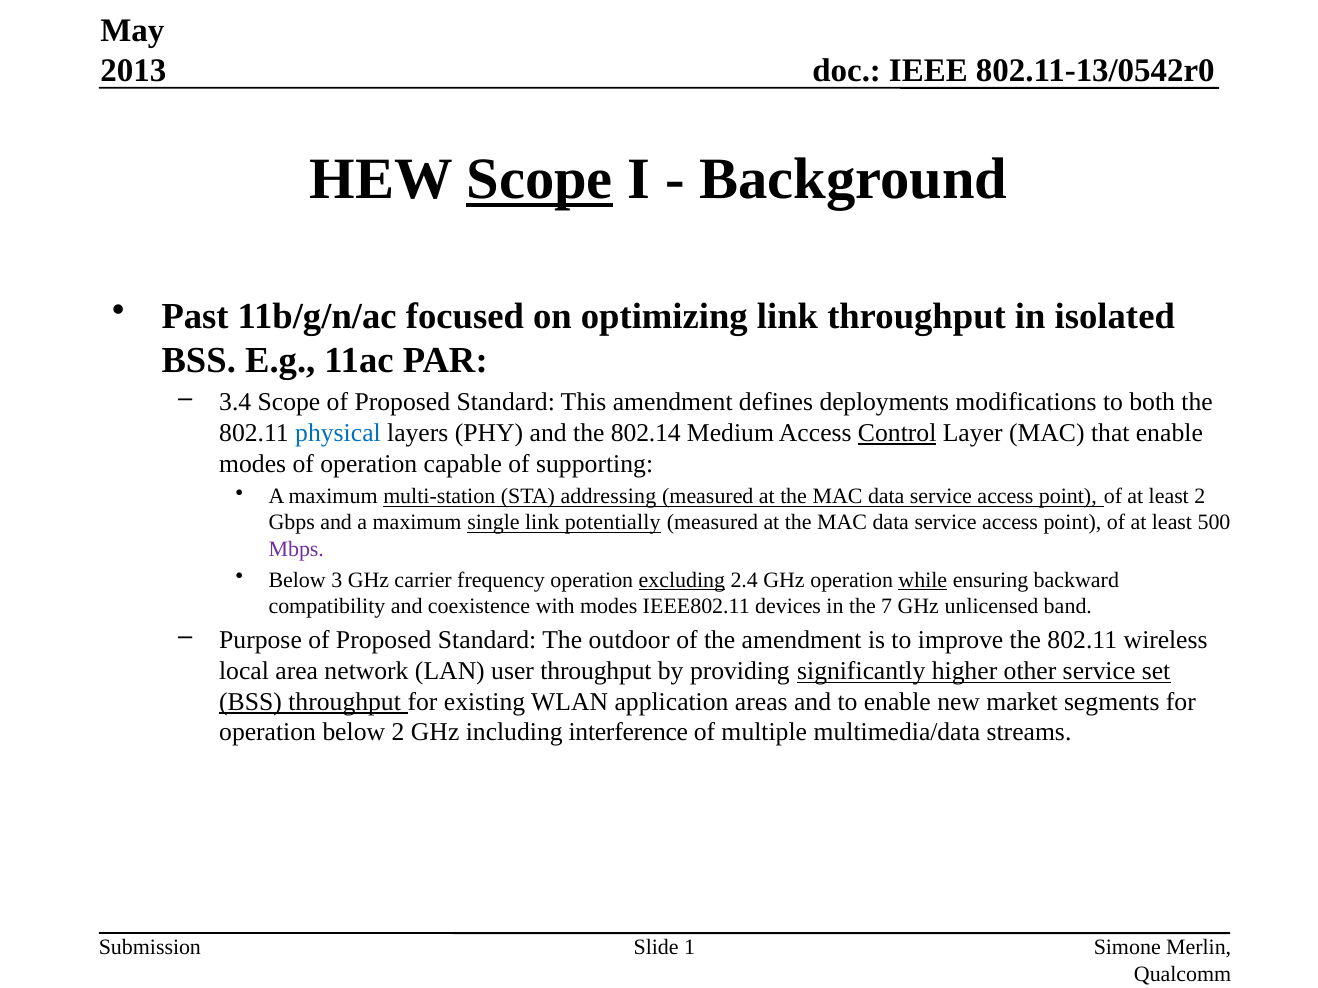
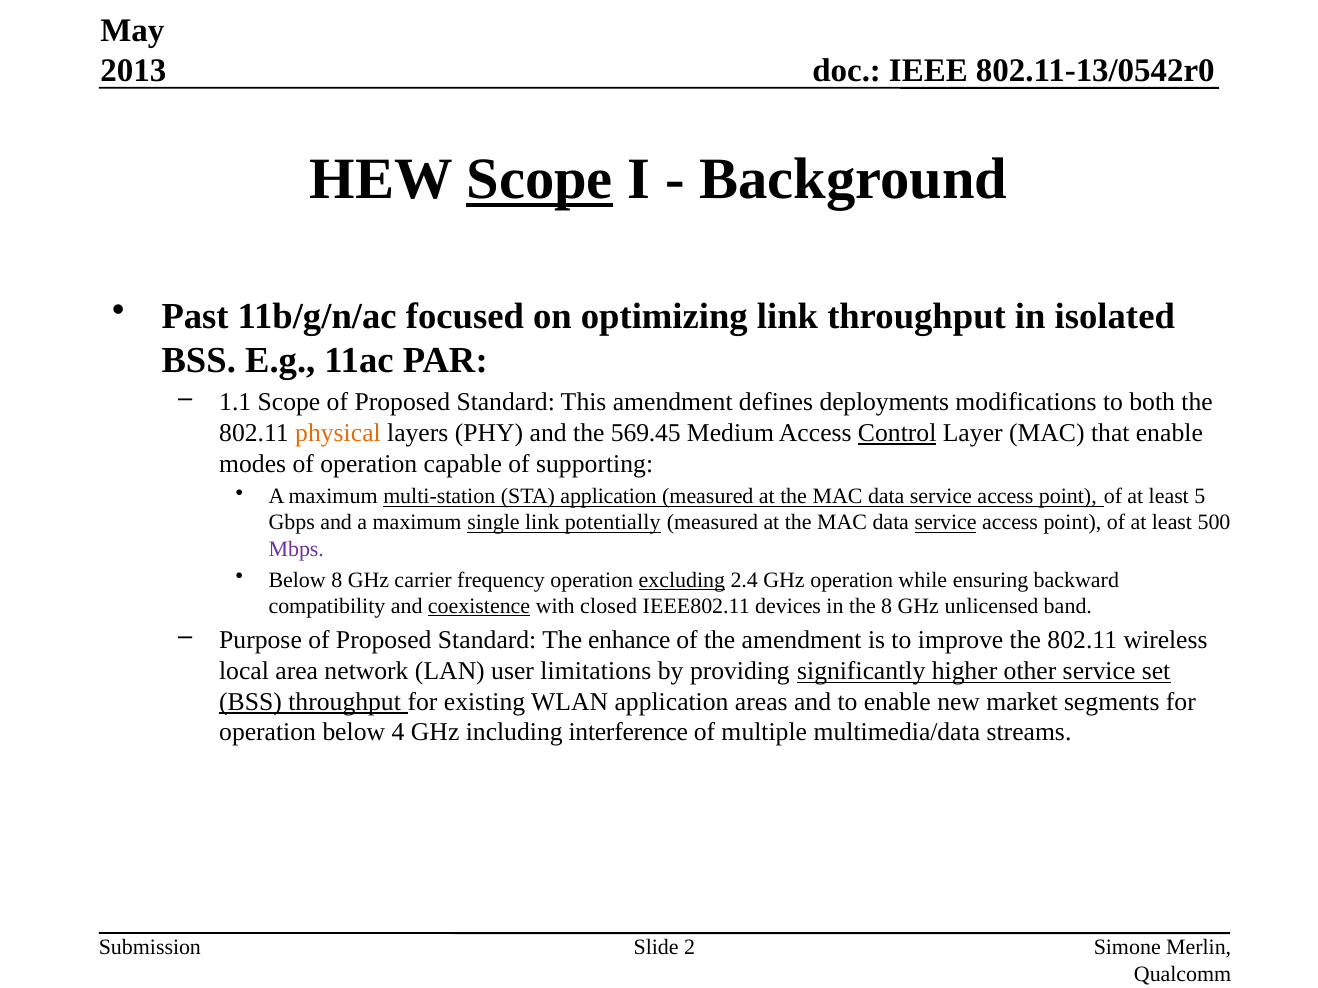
3.4: 3.4 -> 1.1
physical colour: blue -> orange
802.14: 802.14 -> 569.45
STA addressing: addressing -> application
least 2: 2 -> 5
service at (946, 523) underline: none -> present
Below 3: 3 -> 8
while underline: present -> none
coexistence underline: none -> present
with modes: modes -> closed
the 7: 7 -> 8
outdoor: outdoor -> enhance
user throughput: throughput -> limitations
below 2: 2 -> 4
1: 1 -> 2
